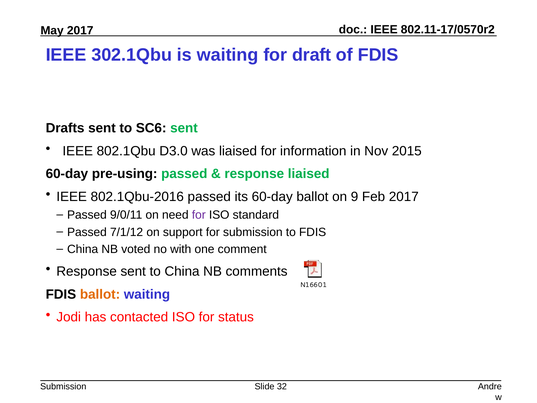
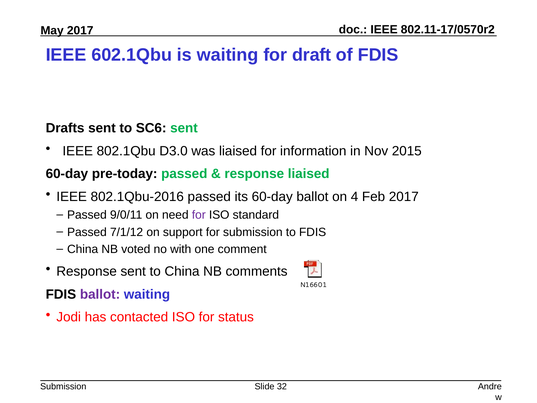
302.1Qbu: 302.1Qbu -> 602.1Qbu
pre-using: pre-using -> pre-today
9: 9 -> 4
ballot at (100, 294) colour: orange -> purple
